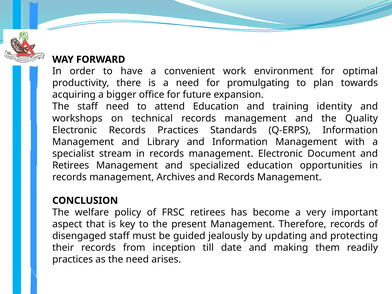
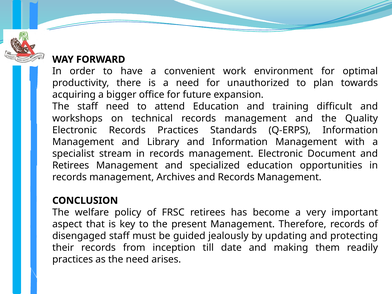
promulgating: promulgating -> unauthorized
identity: identity -> difficult
